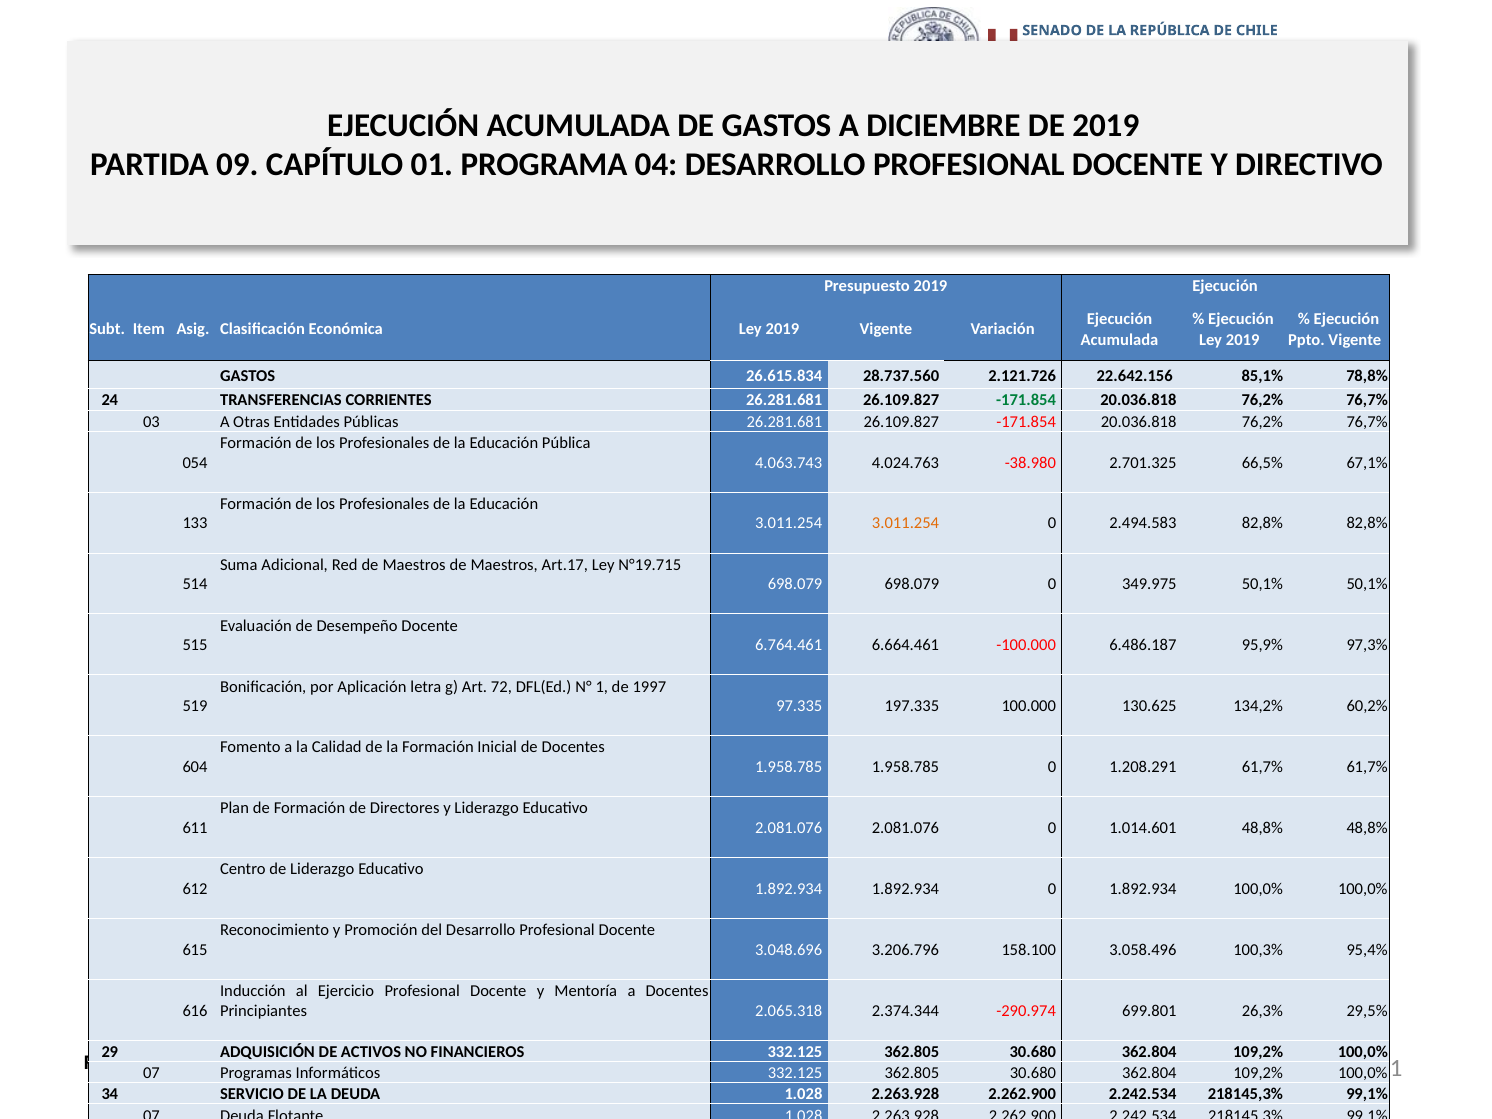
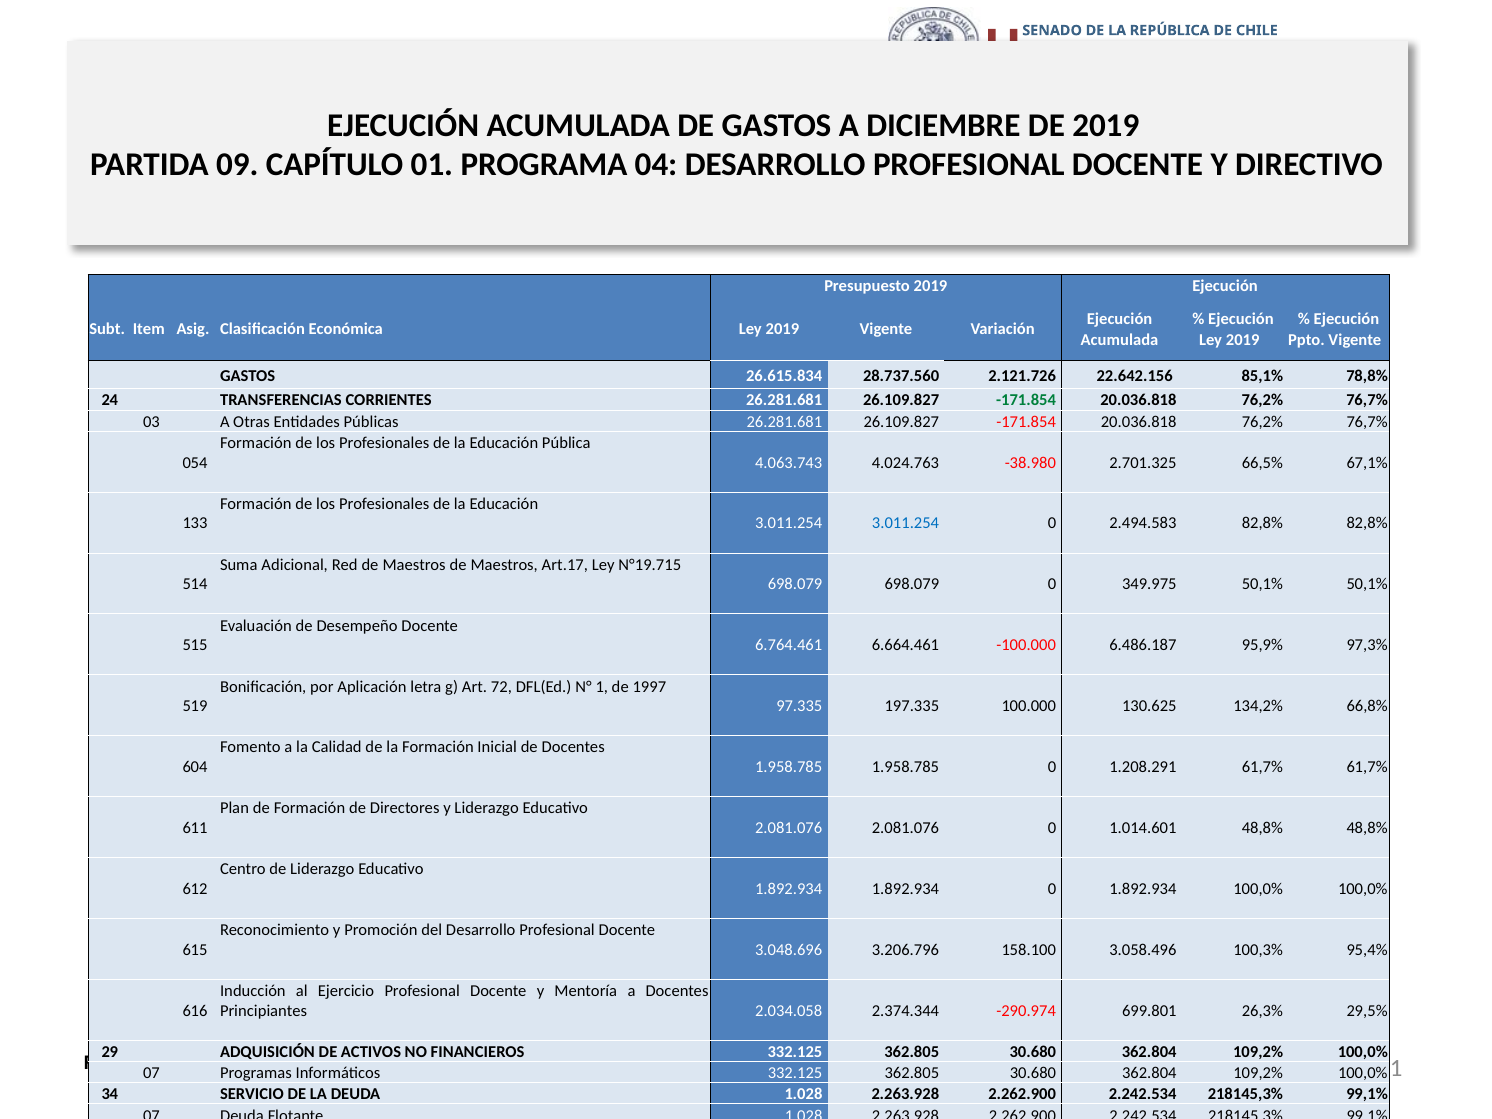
3.011.254 at (906, 523) colour: orange -> blue
60,2%: 60,2% -> 66,8%
2.065.318: 2.065.318 -> 2.034.058
